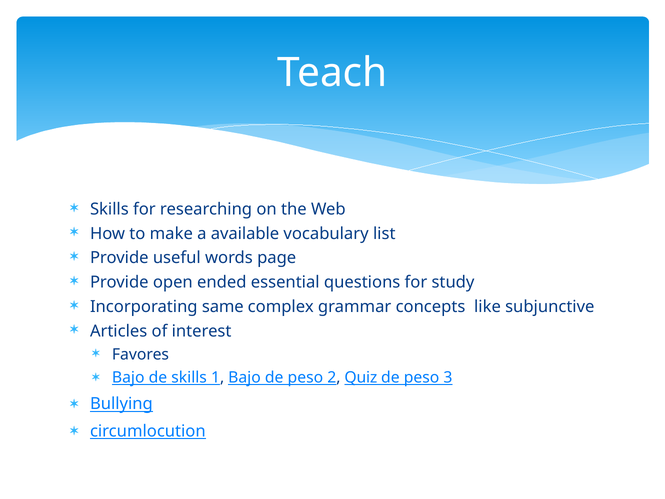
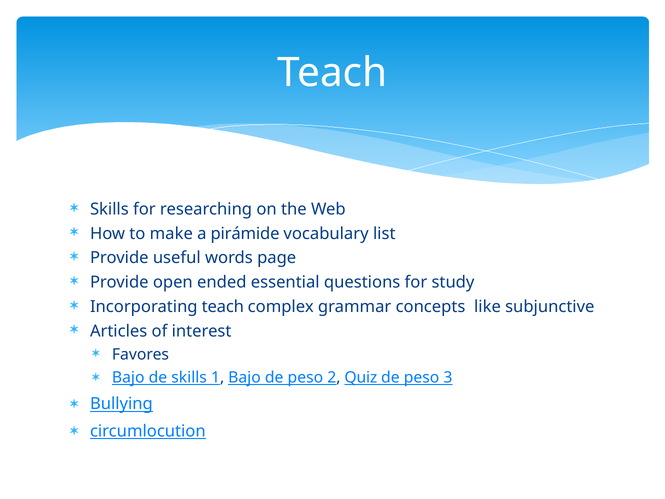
available: available -> pirámide
Incorporating same: same -> teach
